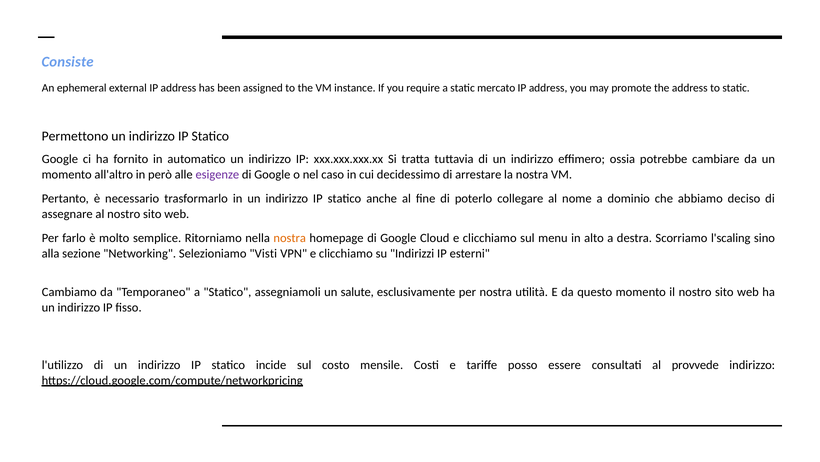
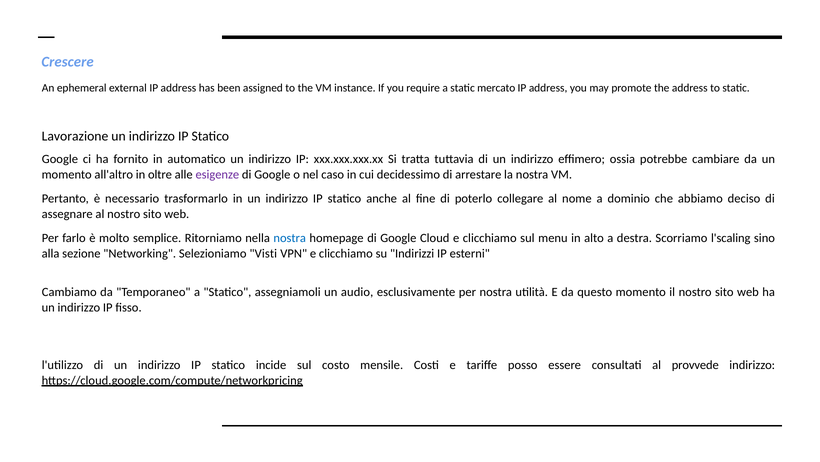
Consiste: Consiste -> Crescere
Permettono: Permettono -> Lavorazione
però: però -> oltre
nostra at (290, 238) colour: orange -> blue
salute: salute -> audio
